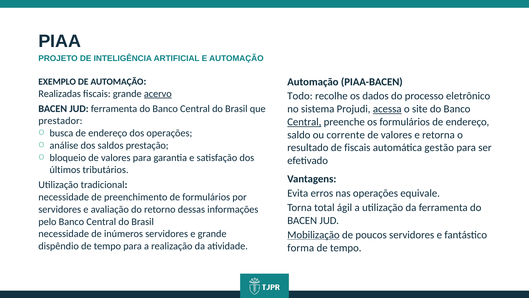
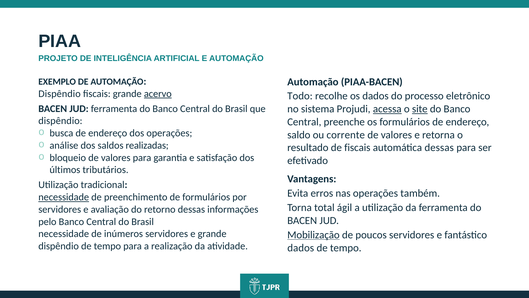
Realizadas at (60, 94): Realizadas -> Dispêndio
site underline: none -> present
prestador at (60, 121): prestador -> dispêndio
Central at (304, 122) underline: present -> none
prestação: prestação -> realizadas
automática gestão: gestão -> dessas
equivale: equivale -> também
necessidade at (64, 197) underline: none -> present
forma at (301, 247): forma -> dados
